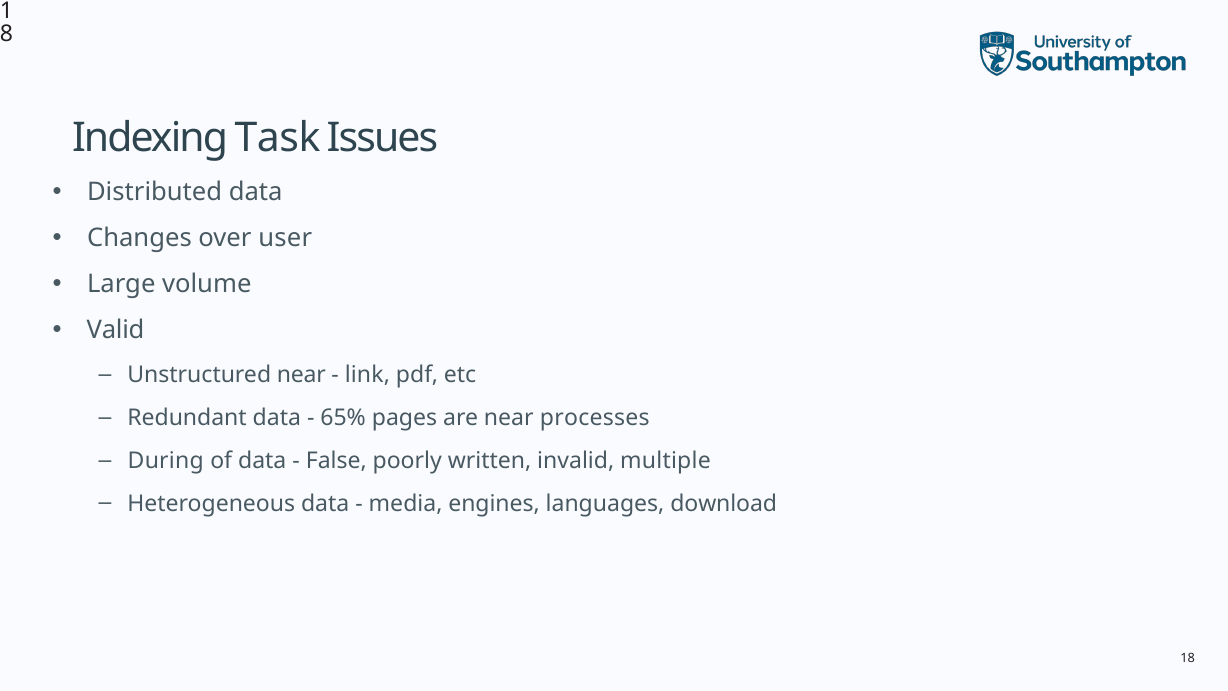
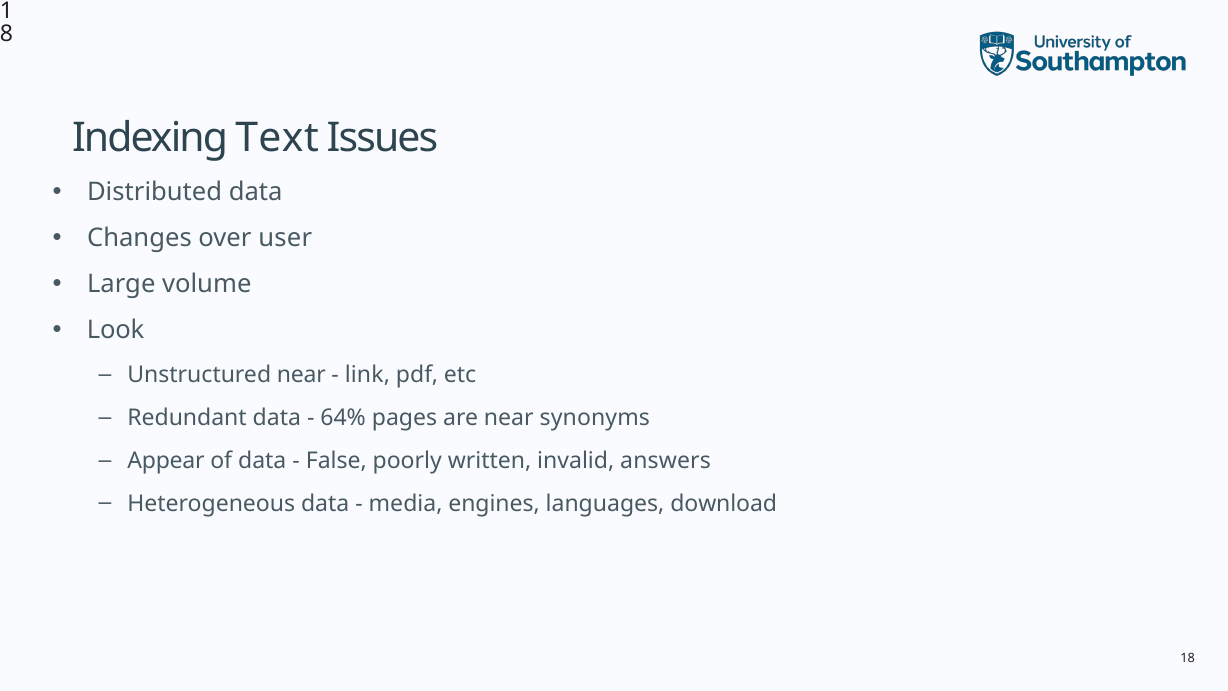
Task: Task -> Text
Valid: Valid -> Look
65%: 65% -> 64%
processes: processes -> synonyms
During: During -> Appear
multiple: multiple -> answers
